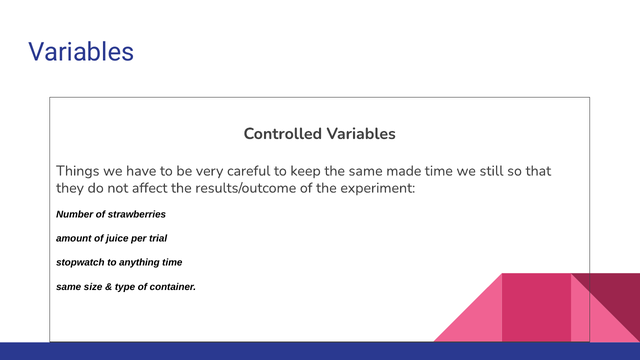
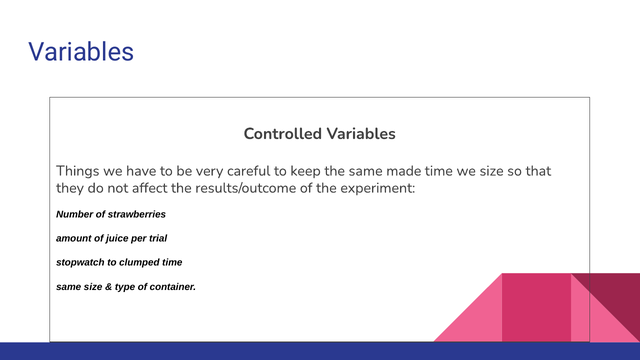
we still: still -> size
anything: anything -> clumped
